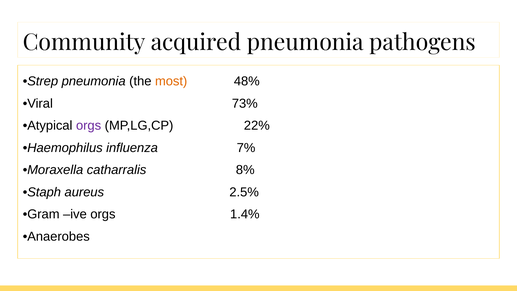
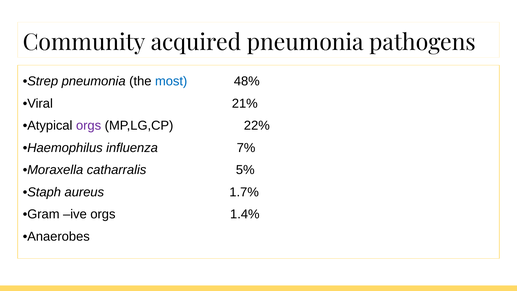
most colour: orange -> blue
73%: 73% -> 21%
8%: 8% -> 5%
2.5%: 2.5% -> 1.7%
